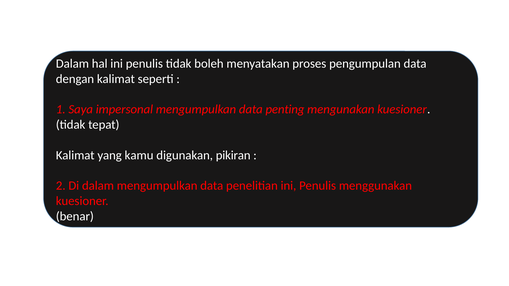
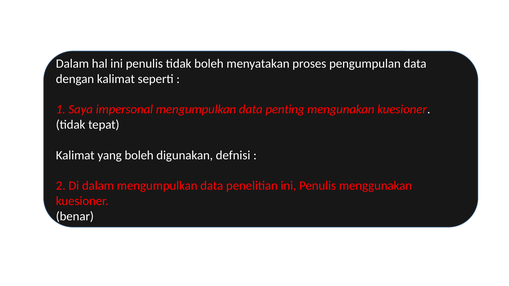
yang kamu: kamu -> boleh
pikiran: pikiran -> defnisi
